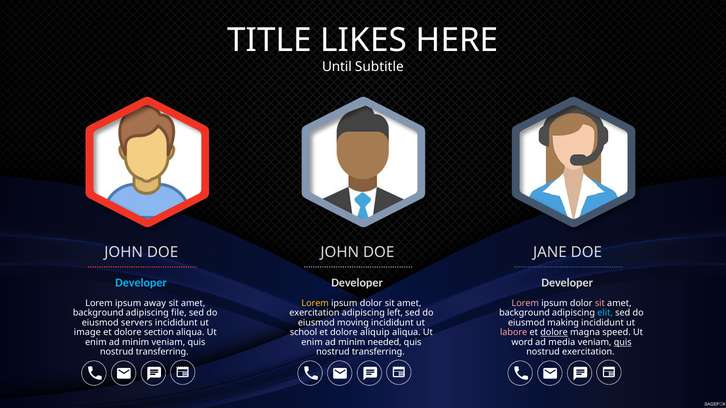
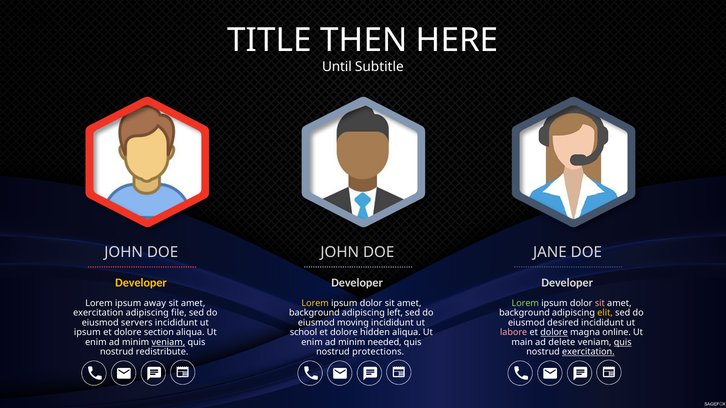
LIKES: LIKES -> THEN
Developer at (141, 283) colour: light blue -> yellow
Lorem at (525, 303) colour: pink -> light green
background at (98, 313): background -> exercitation
exercitation at (314, 313): exercitation -> background
elit colour: light blue -> yellow
making: making -> desired
image at (87, 333): image -> ipsum
aliquip: aliquip -> hidden
speed: speed -> online
veniam at (168, 343) underline: none -> present
word: word -> main
media: media -> delete
transferring at (162, 352): transferring -> redistribute
transferring at (378, 352): transferring -> protections
exercitation at (588, 352) underline: none -> present
